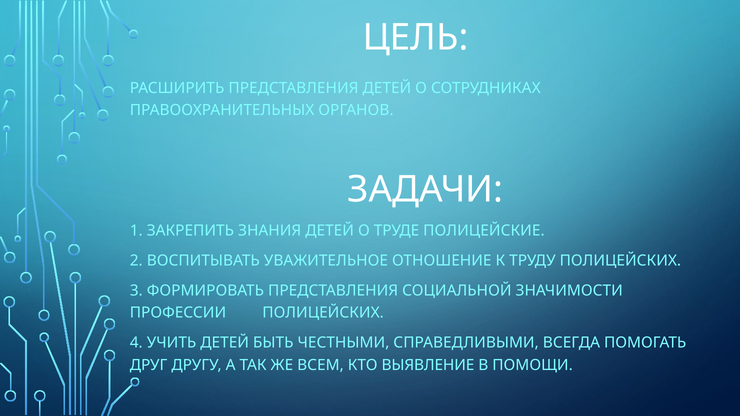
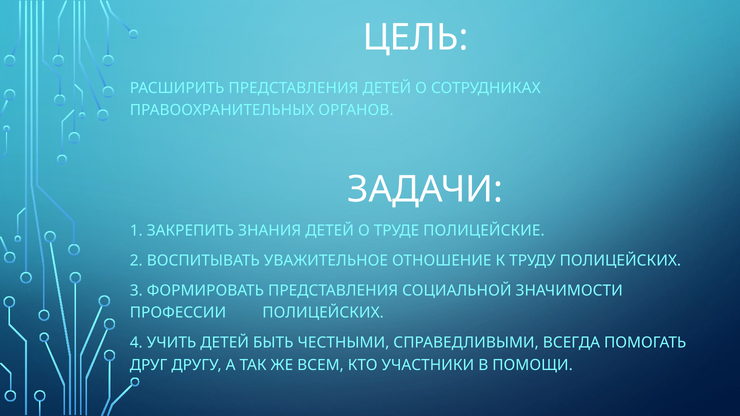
ВЫЯВЛЕНИЕ: ВЫЯВЛЕНИЕ -> УЧАСТНИКИ
